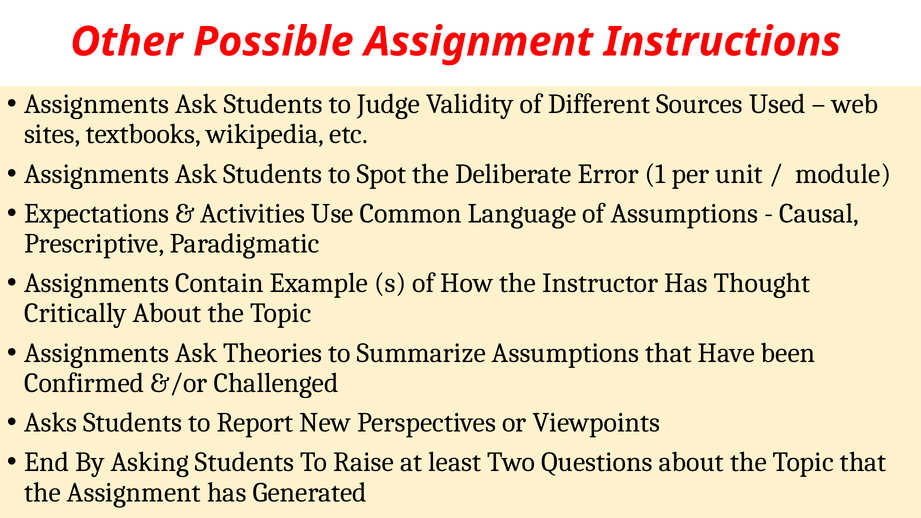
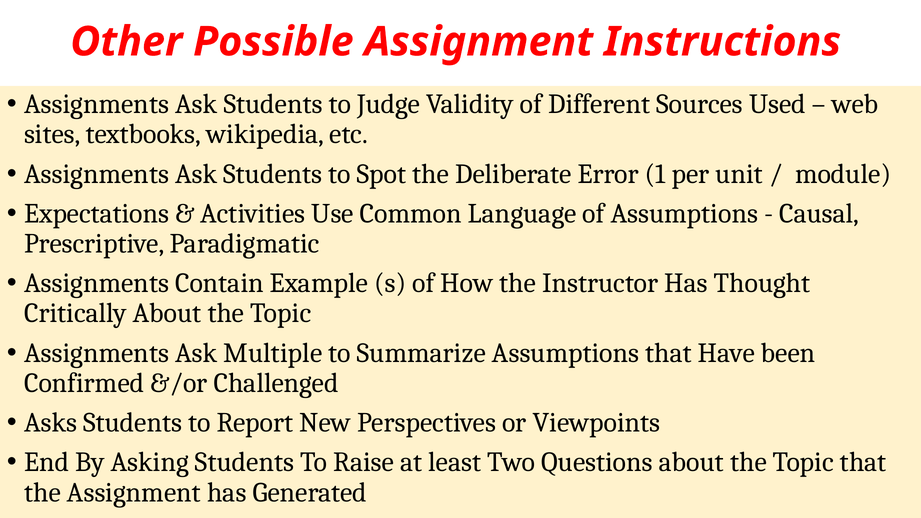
Theories: Theories -> Multiple
